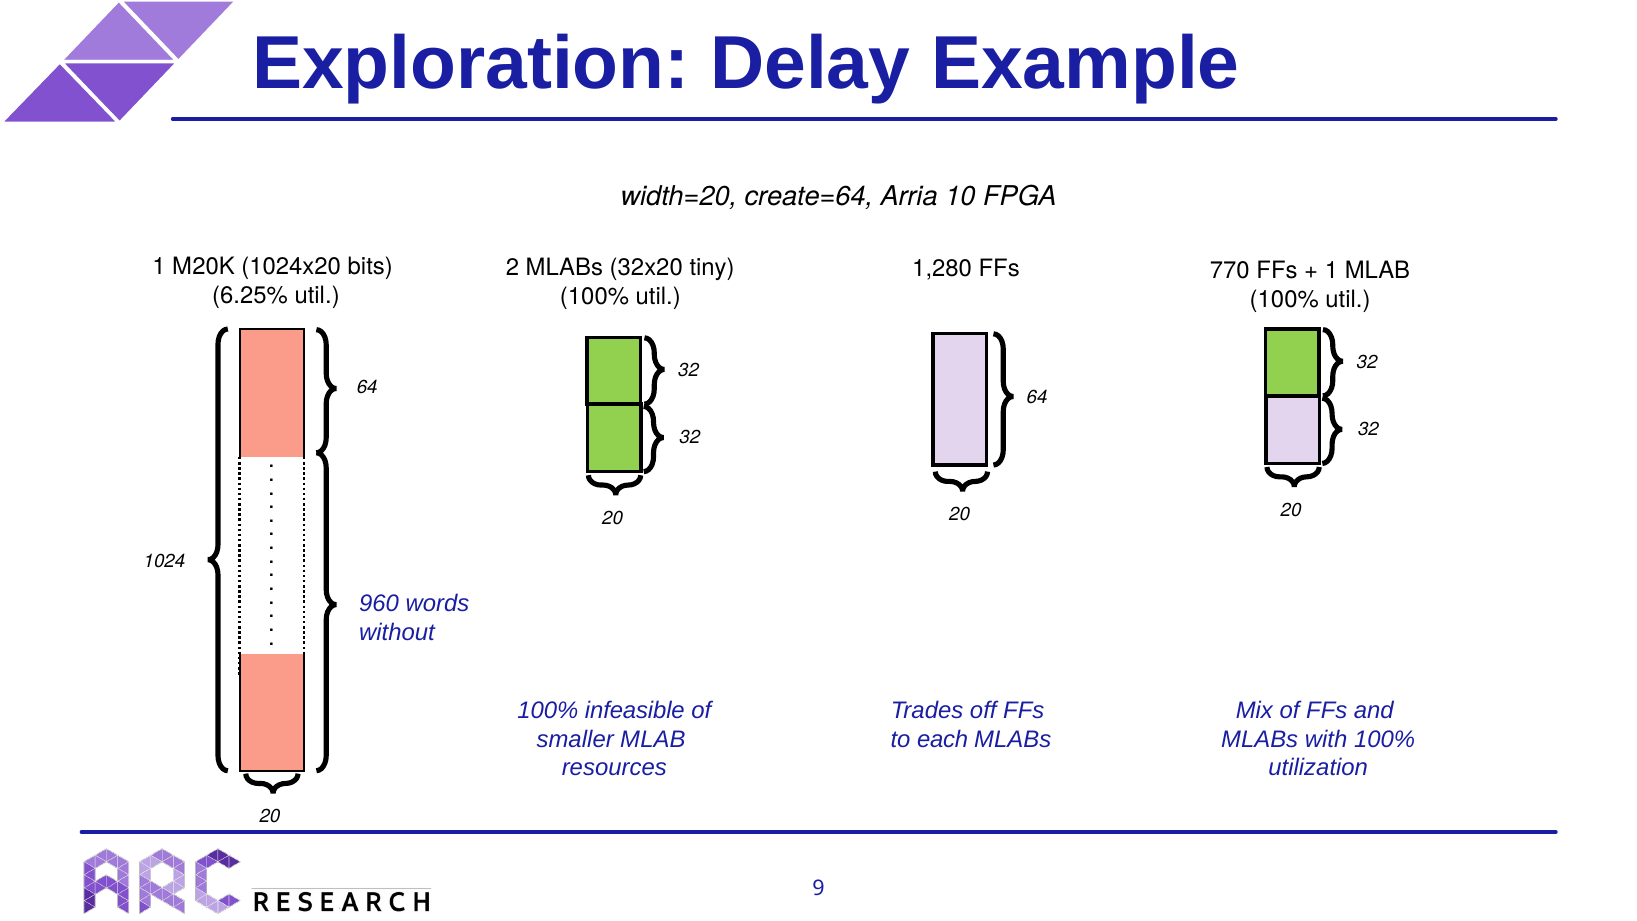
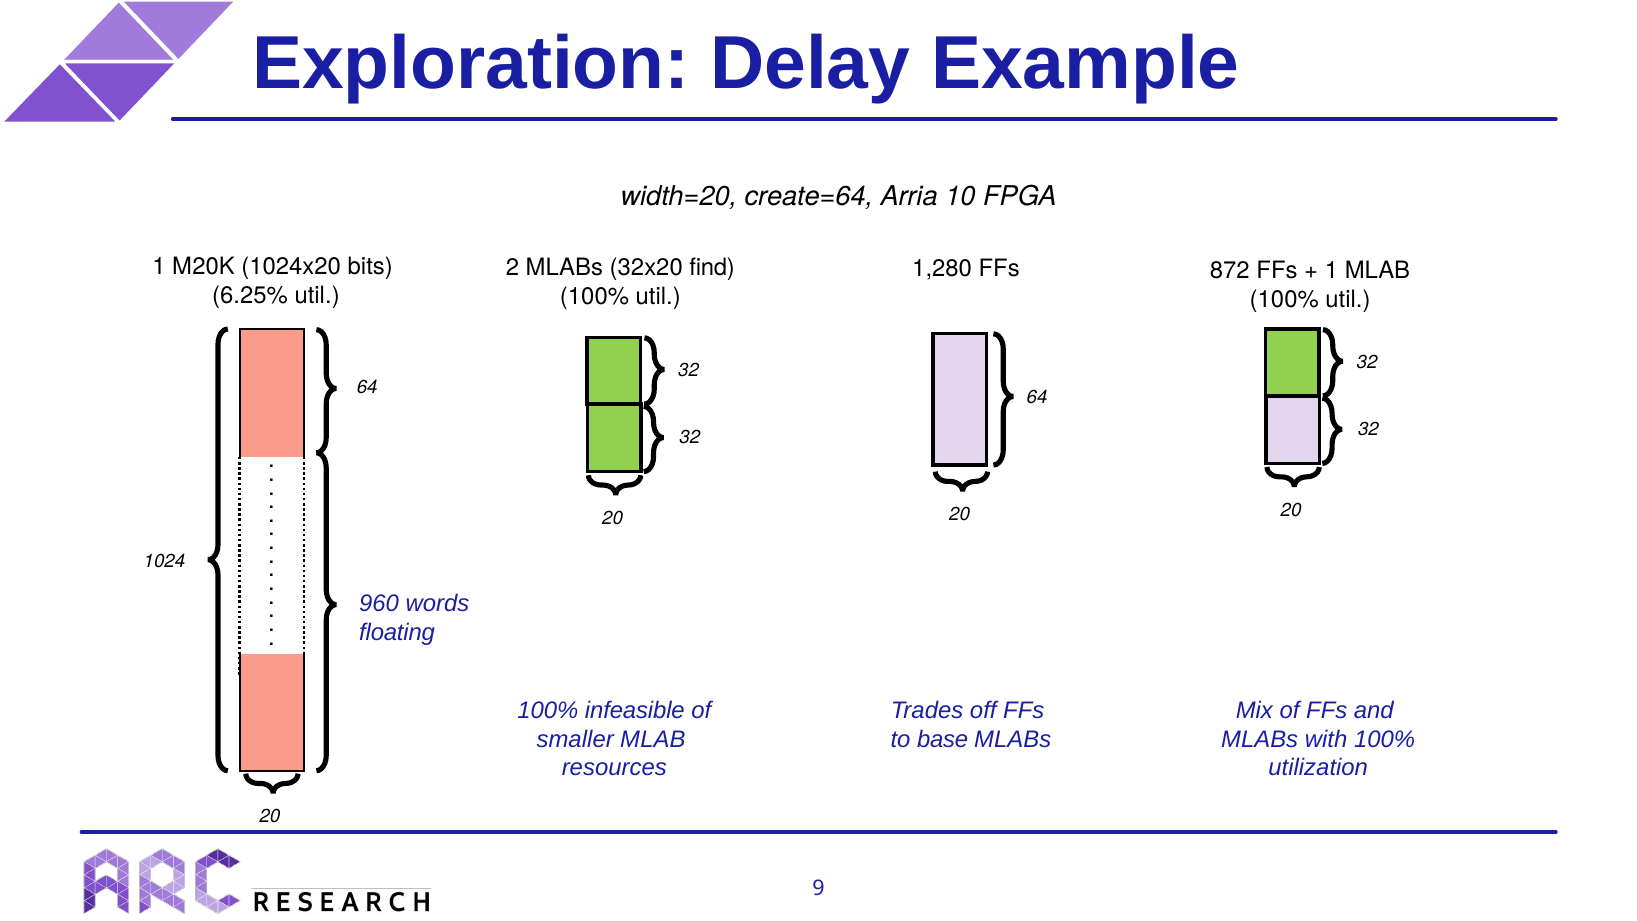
tiny: tiny -> find
770: 770 -> 872
without: without -> floating
each: each -> base
